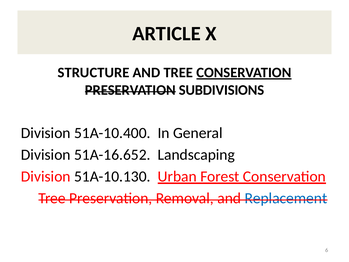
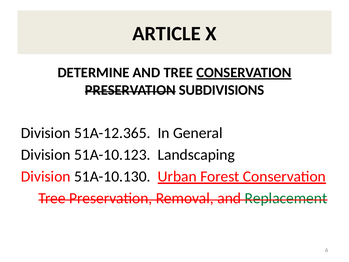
STRUCTURE: STRUCTURE -> DETERMINE
51A-10.400: 51A-10.400 -> 51A-12.365
51A-16.652: 51A-16.652 -> 51A-10.123
Replacement colour: blue -> green
